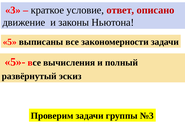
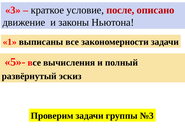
ответ: ответ -> после
5: 5 -> 1
